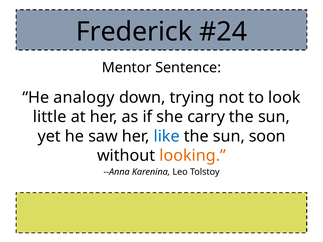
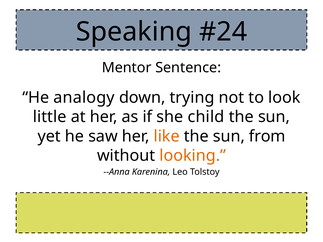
Frederick: Frederick -> Speaking
carry: carry -> child
like colour: blue -> orange
soon: soon -> from
